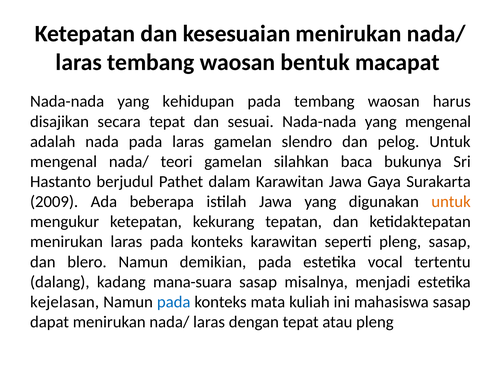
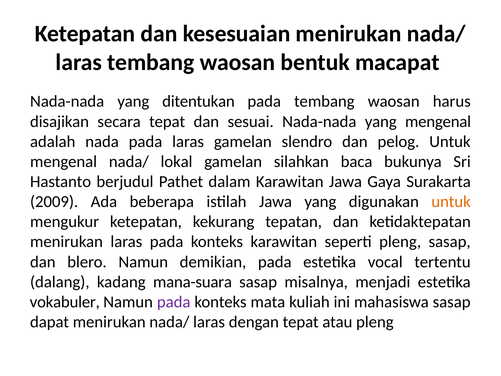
kehidupan: kehidupan -> ditentukan
teori: teori -> lokal
kejelasan: kejelasan -> vokabuler
pada at (174, 302) colour: blue -> purple
